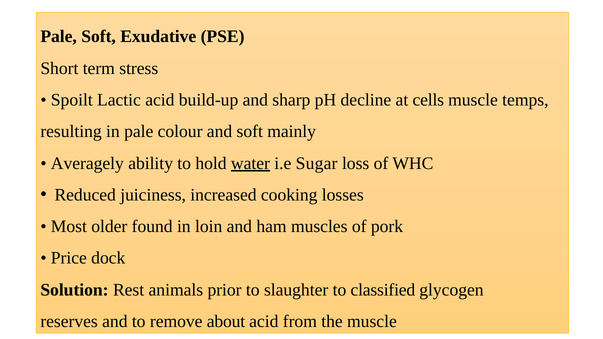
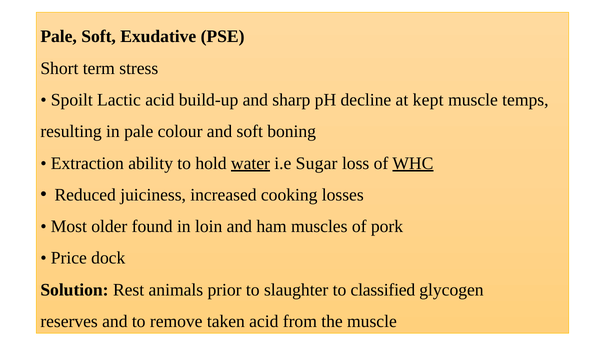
cells: cells -> kept
mainly: mainly -> boning
Averagely: Averagely -> Extraction
WHC underline: none -> present
about: about -> taken
